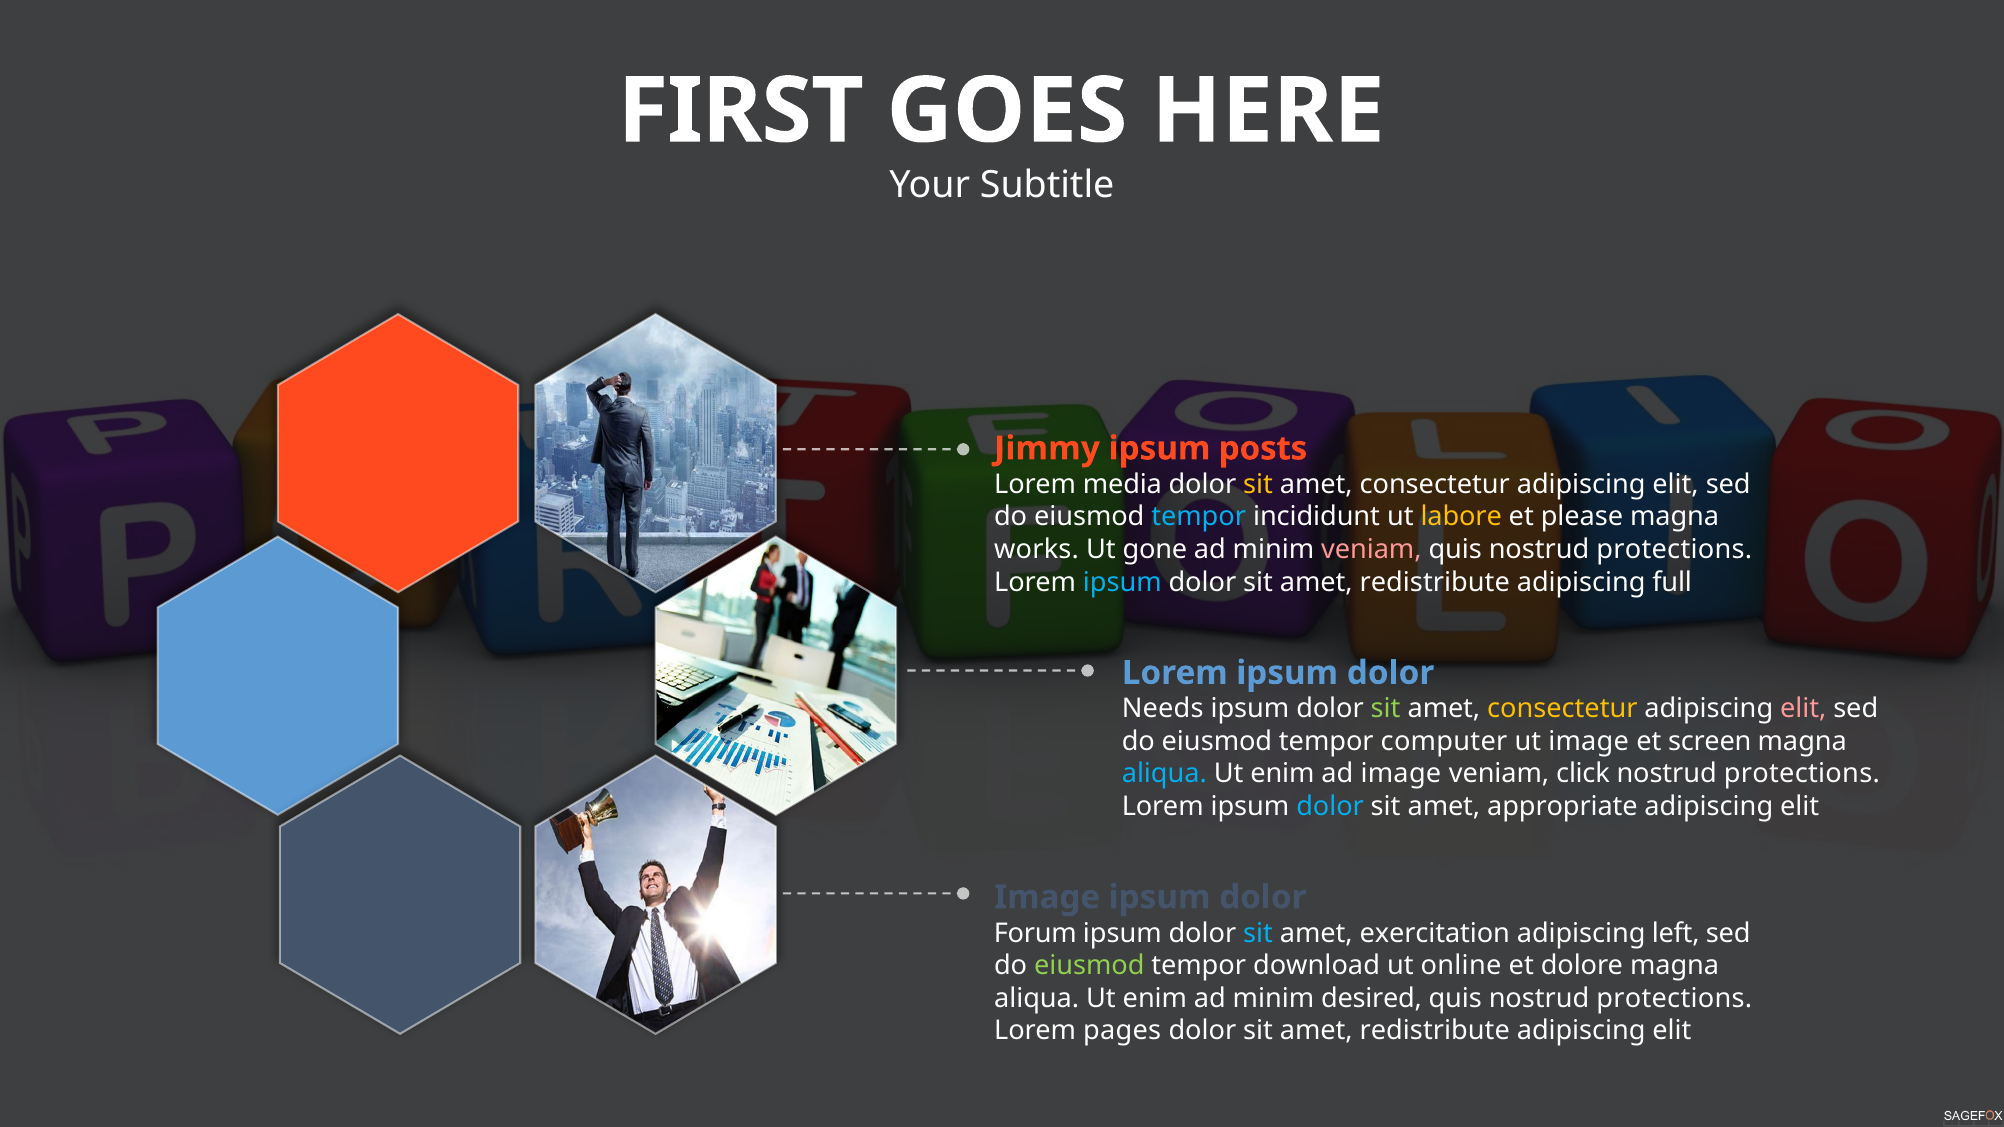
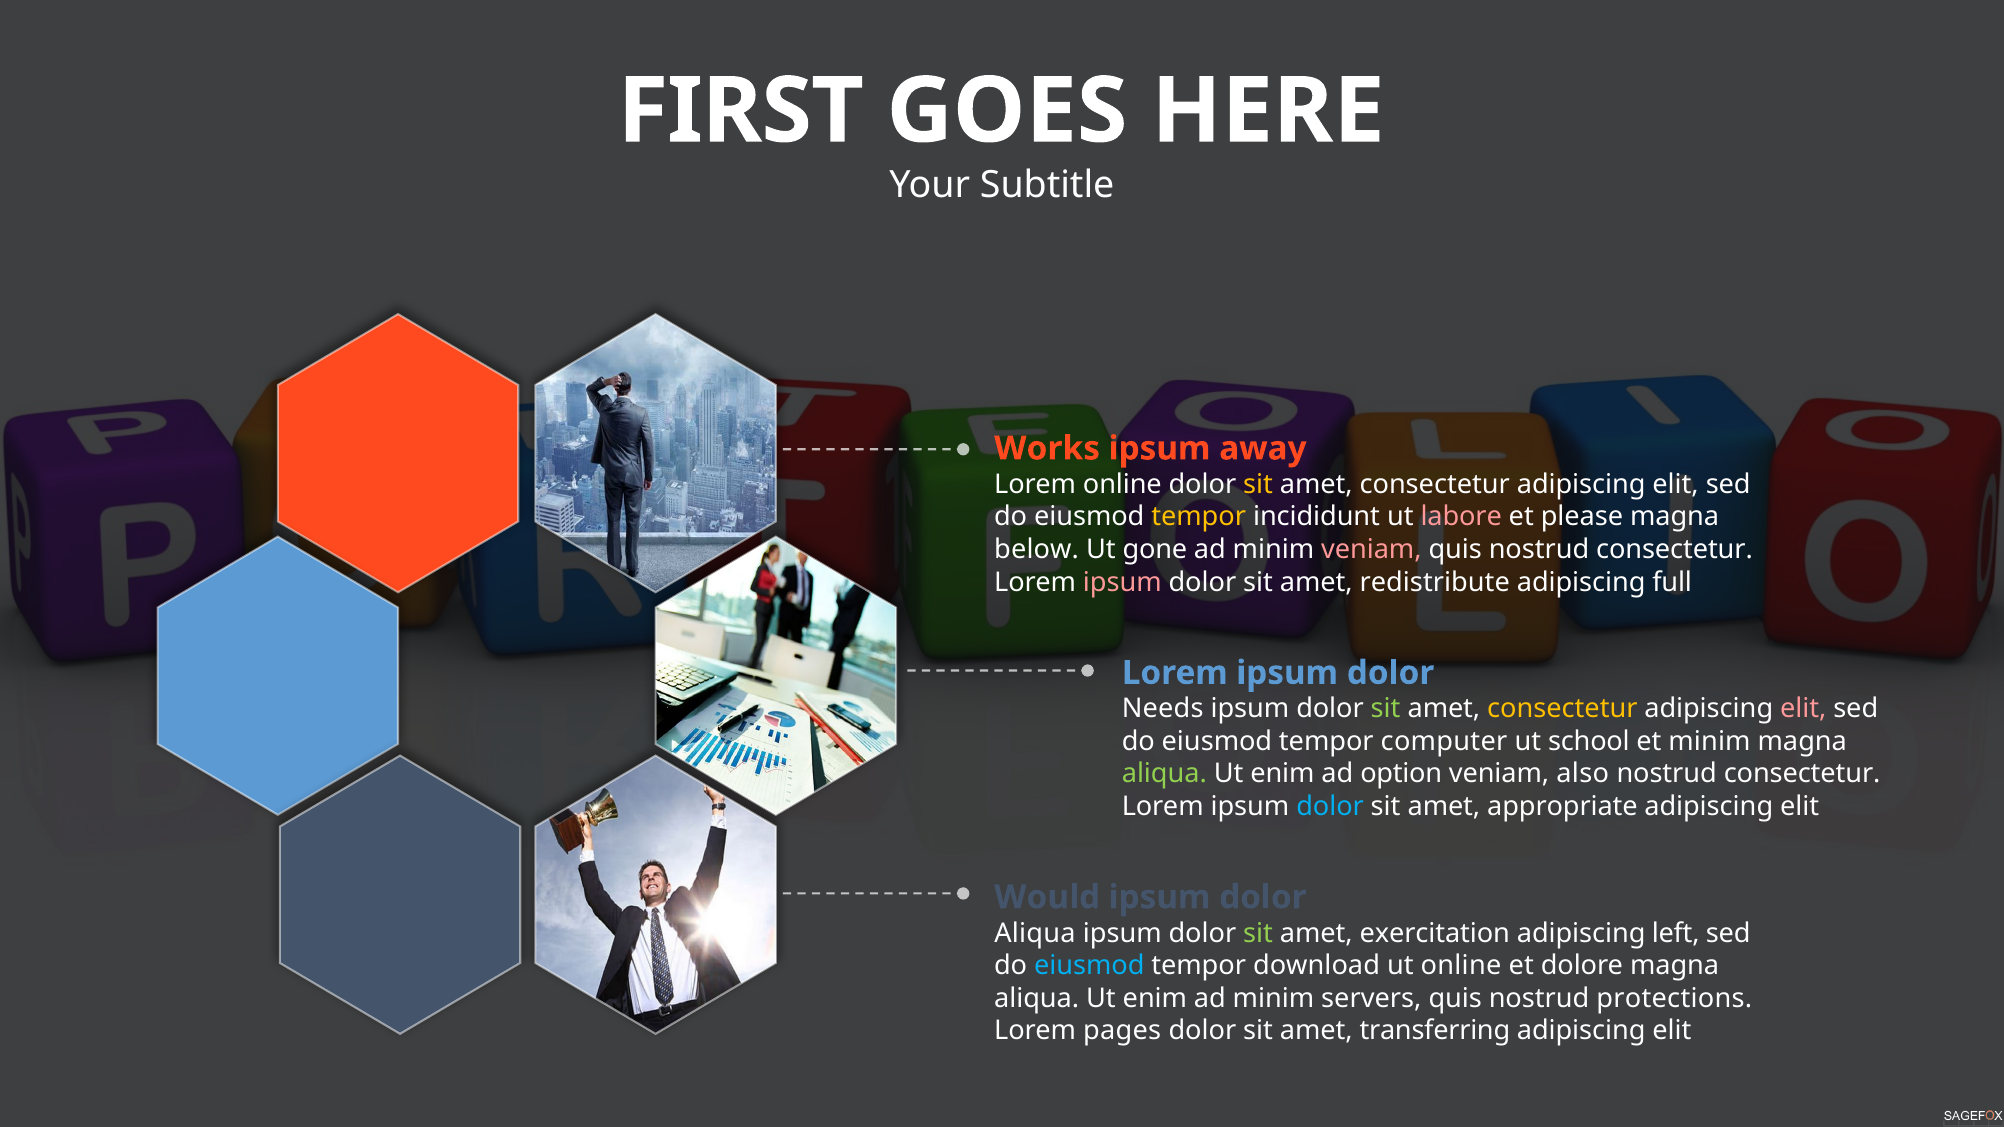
Jimmy: Jimmy -> Works
posts: posts -> away
Lorem media: media -> online
tempor at (1199, 517) colour: light blue -> yellow
labore colour: yellow -> pink
works: works -> below
protections at (1674, 550): protections -> consectetur
ipsum at (1122, 582) colour: light blue -> pink
ut image: image -> school
et screen: screen -> minim
aliqua at (1164, 774) colour: light blue -> light green
ad image: image -> option
click: click -> also
protections at (1802, 774): protections -> consectetur
Image at (1047, 897): Image -> Would
Forum at (1035, 933): Forum -> Aliqua
sit at (1258, 933) colour: light blue -> light green
eiusmod at (1089, 966) colour: light green -> light blue
desired: desired -> servers
redistribute at (1435, 1031): redistribute -> transferring
